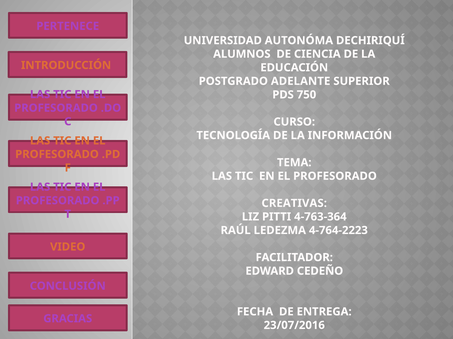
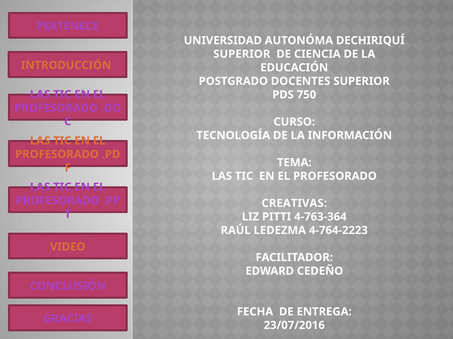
ALUMNOS at (242, 54): ALUMNOS -> SUPERIOR
ADELANTE: ADELANTE -> DOCENTES
